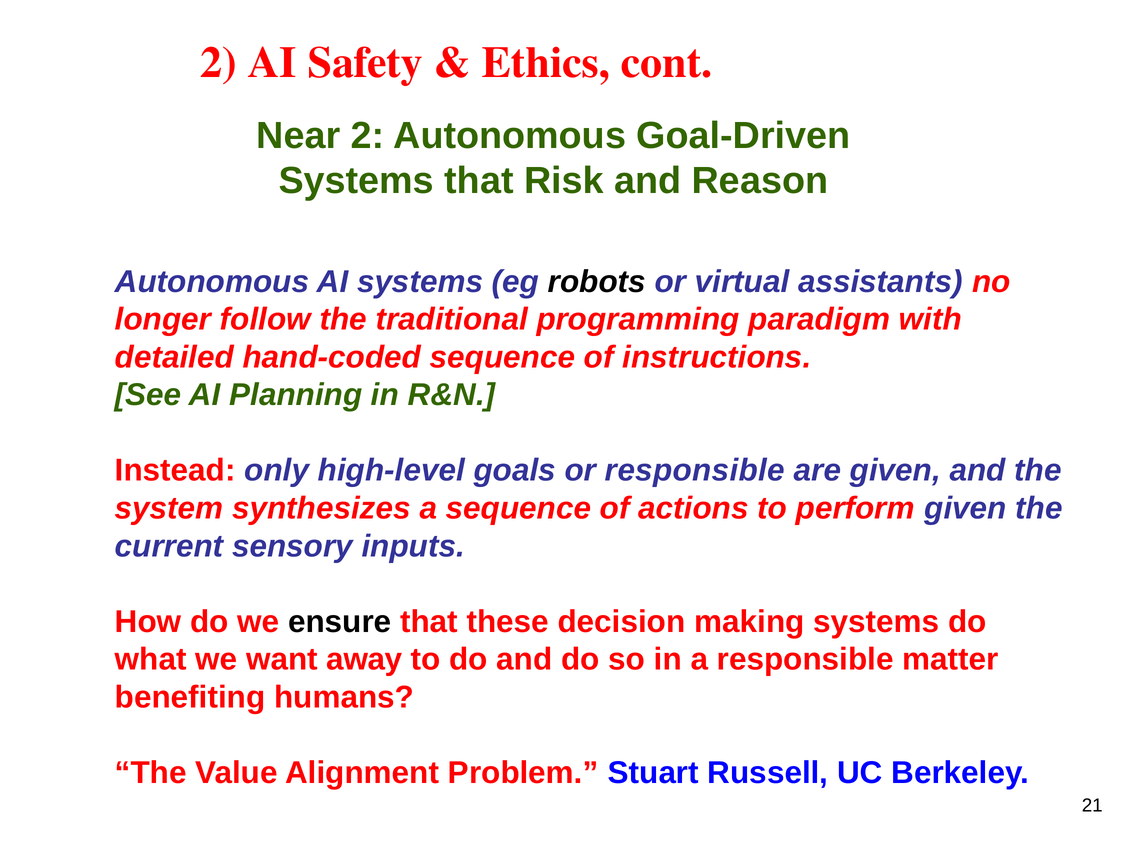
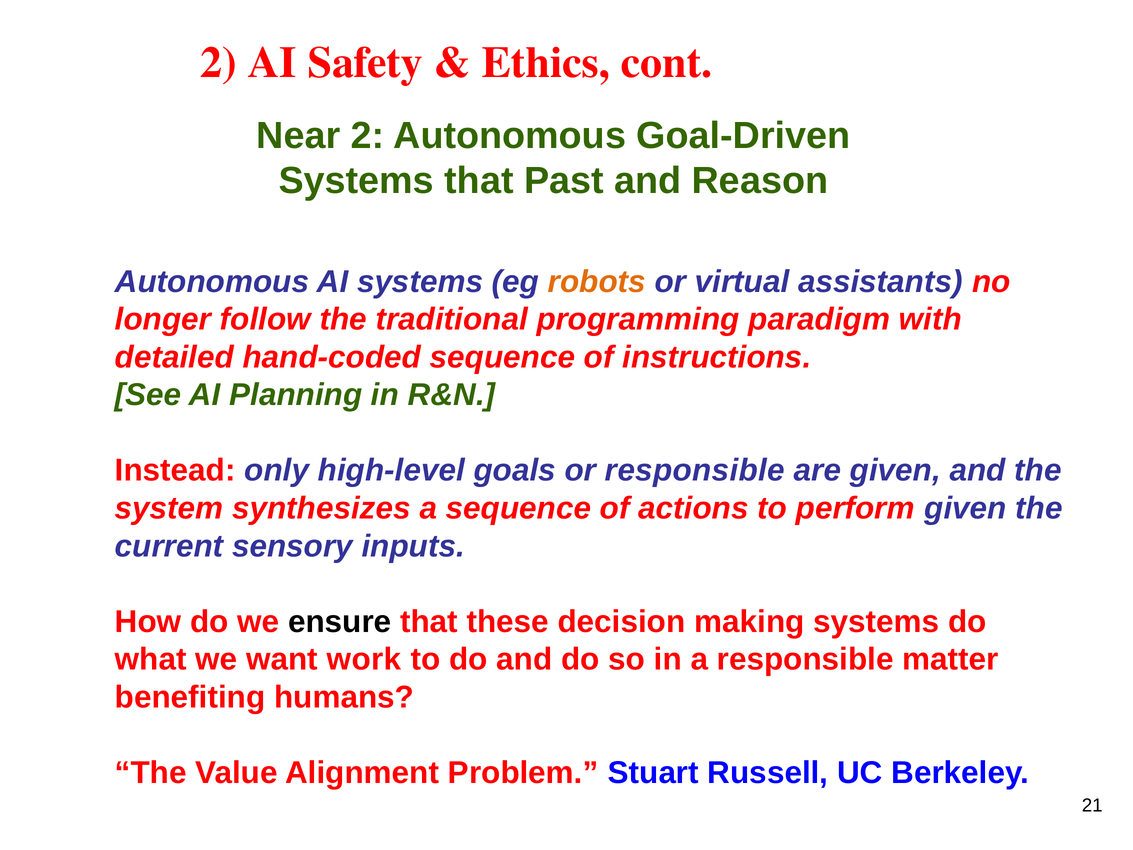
Risk: Risk -> Past
robots colour: black -> orange
away: away -> work
